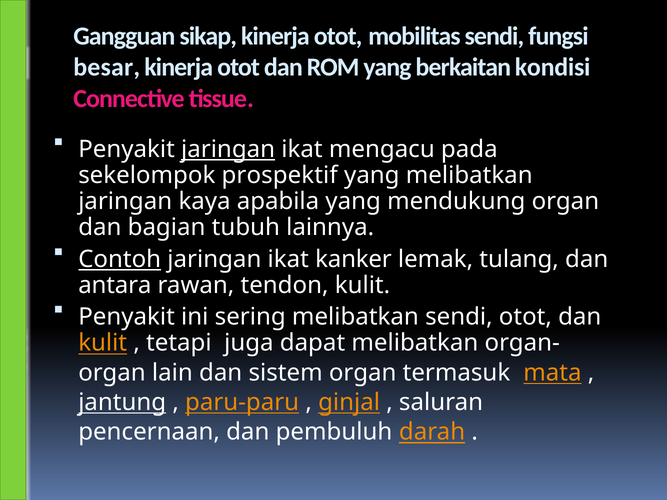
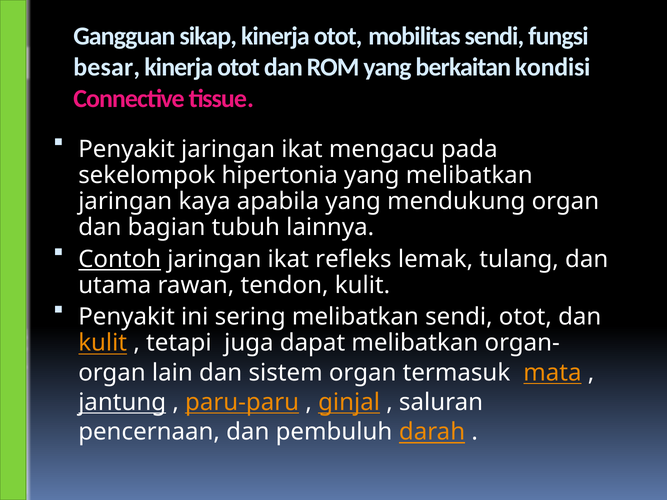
jaringan at (228, 150) underline: present -> none
prospektif: prospektif -> hipertonia
kanker: kanker -> refleks
antara: antara -> utama
